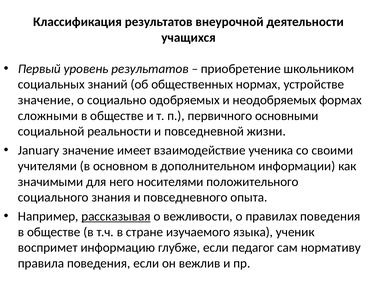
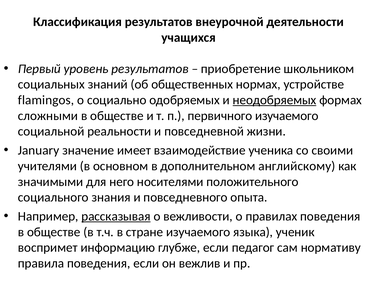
значение at (46, 100): значение -> flamingos
неодобряемых underline: none -> present
первичного основными: основными -> изучаемого
информации: информации -> английскому
